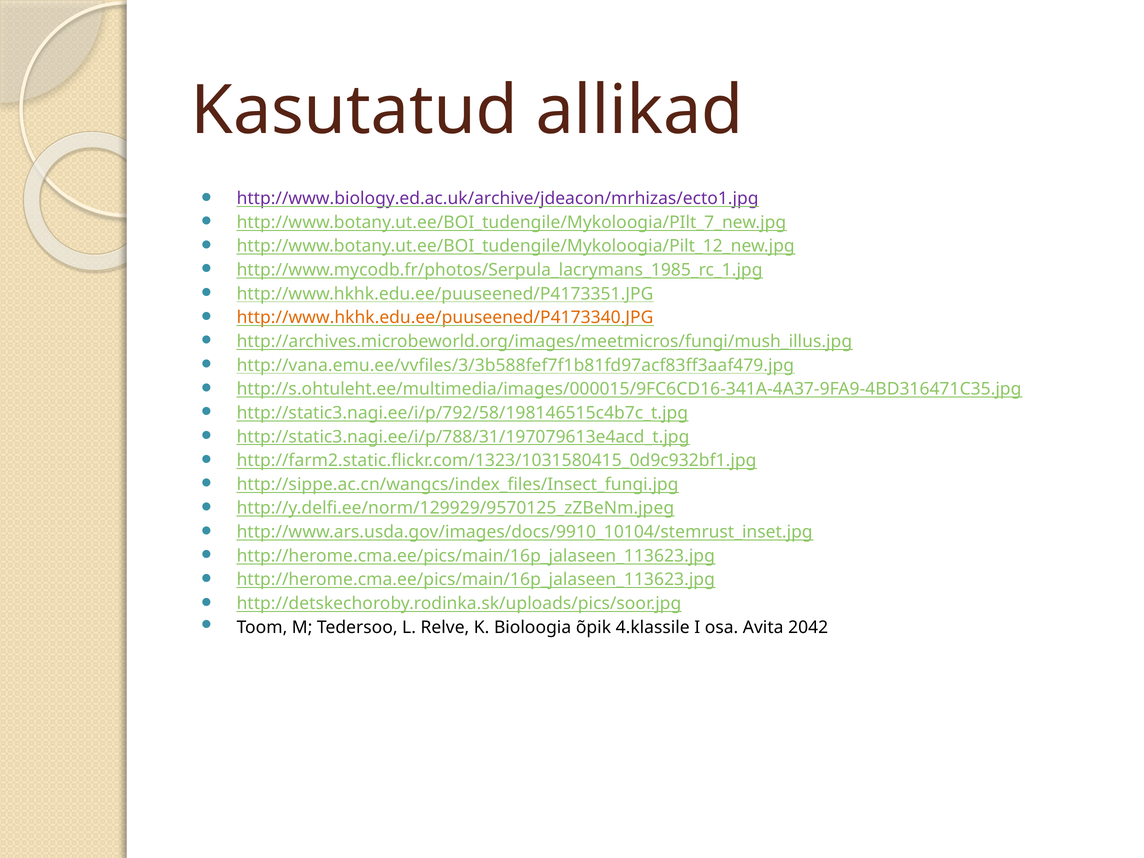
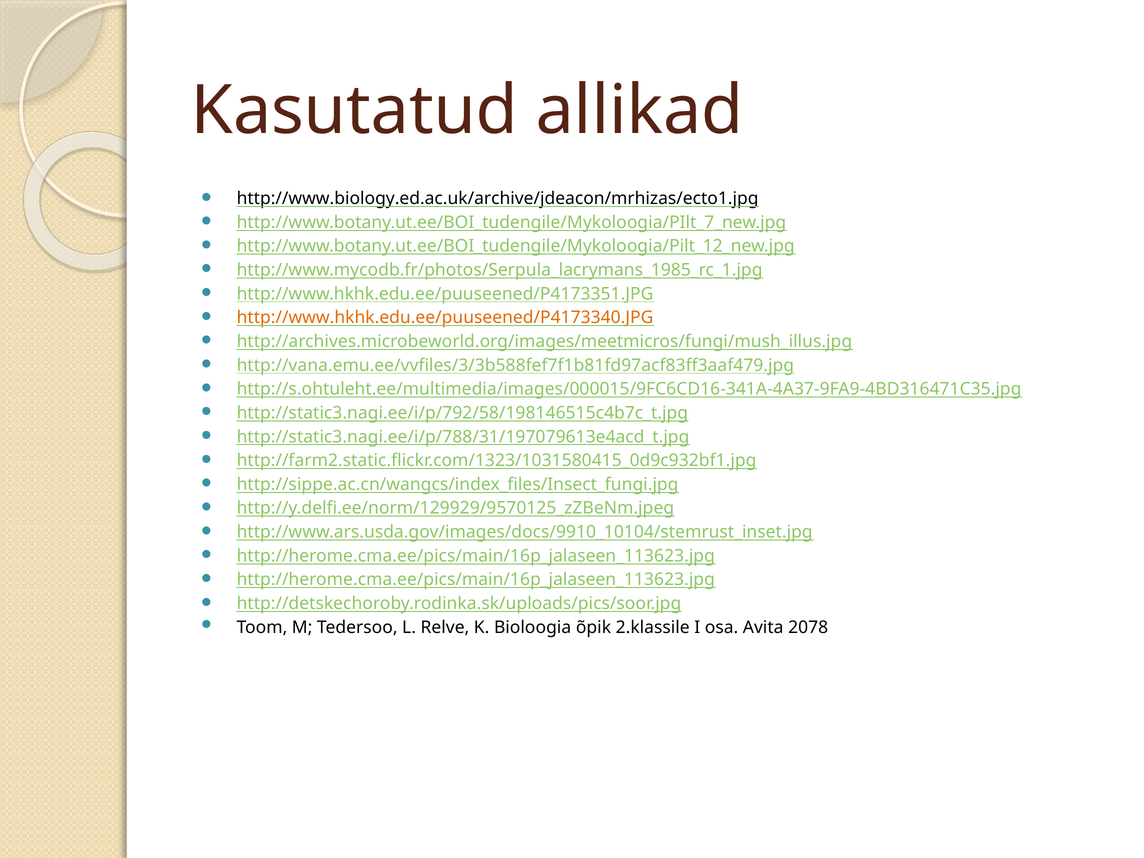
http://www.biology.ed.ac.uk/archive/jdeacon/mrhizas/ecto1.jpg colour: purple -> black
4.klassile: 4.klassile -> 2.klassile
2042: 2042 -> 2078
